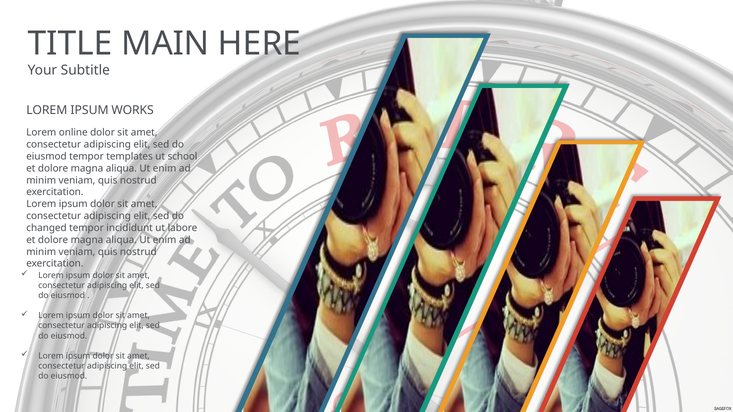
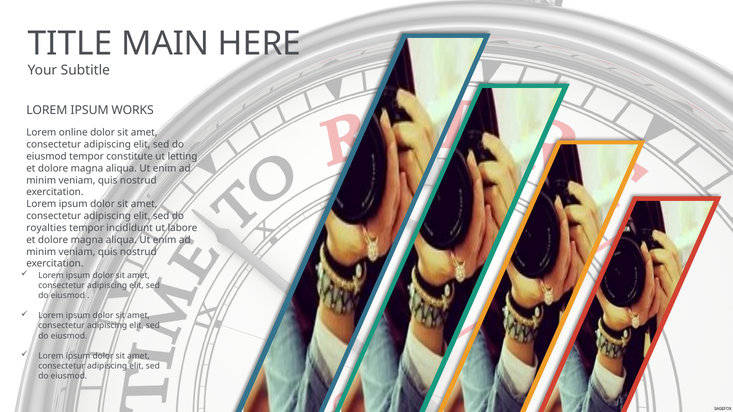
templates: templates -> constitute
school: school -> letting
changed: changed -> royalties
